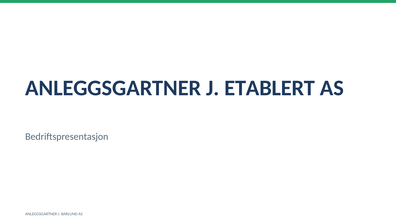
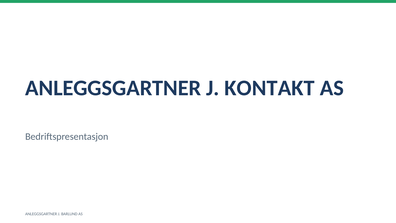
ETABLERT: ETABLERT -> KONTAKT
